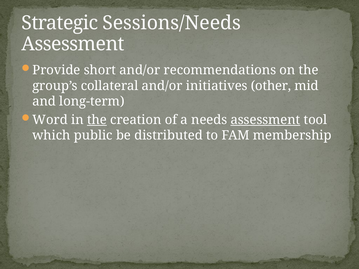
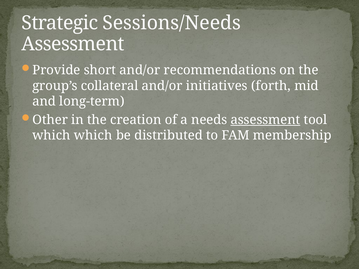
other: other -> forth
Word: Word -> Other
the at (97, 120) underline: present -> none
which public: public -> which
